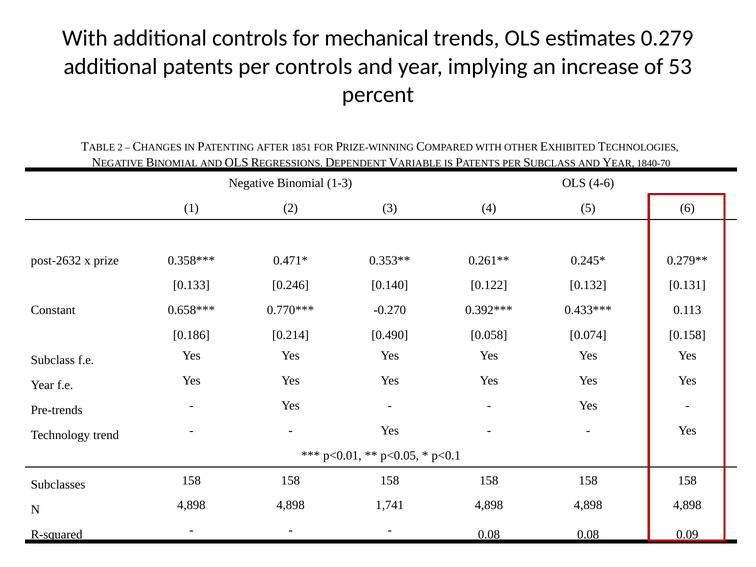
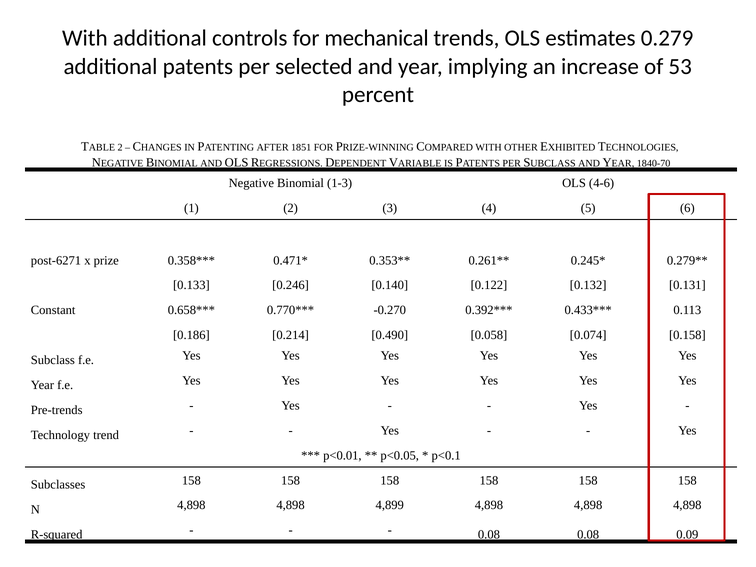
per controls: controls -> selected
post-2632: post-2632 -> post-6271
1,741: 1,741 -> 4,899
